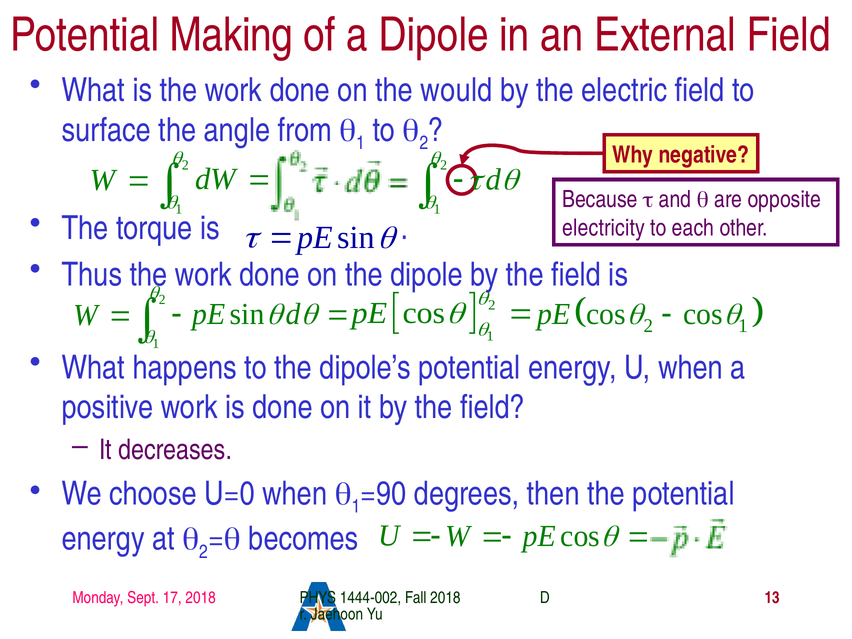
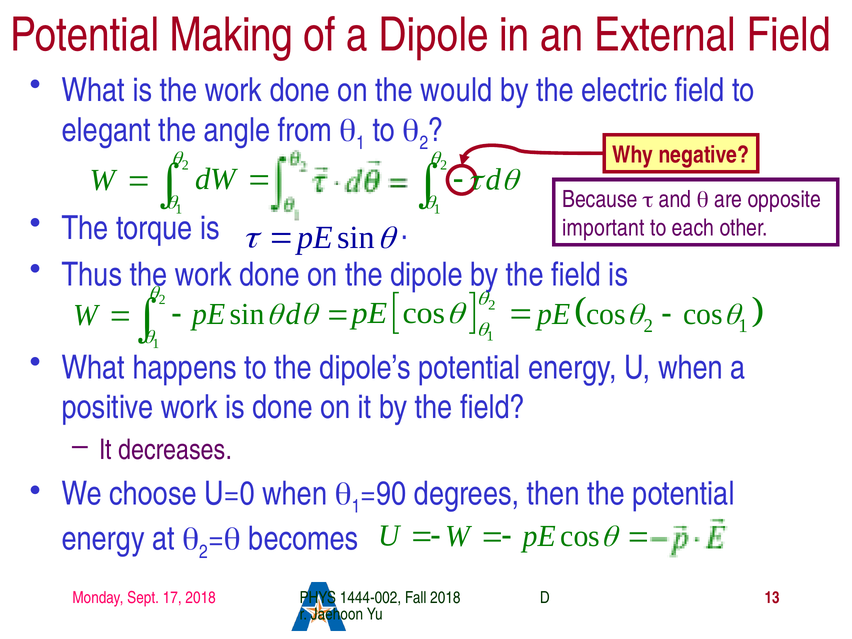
surface: surface -> elegant
electricity: electricity -> important
